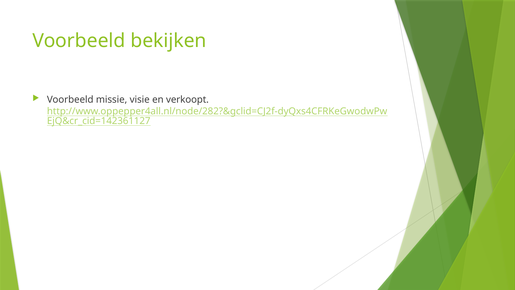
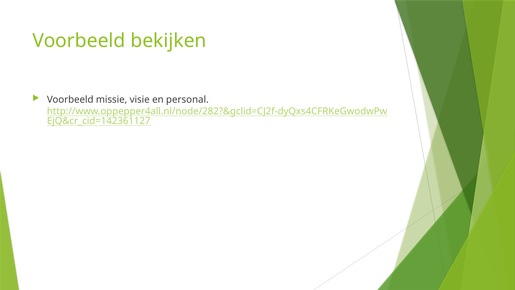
verkoopt: verkoopt -> personal
